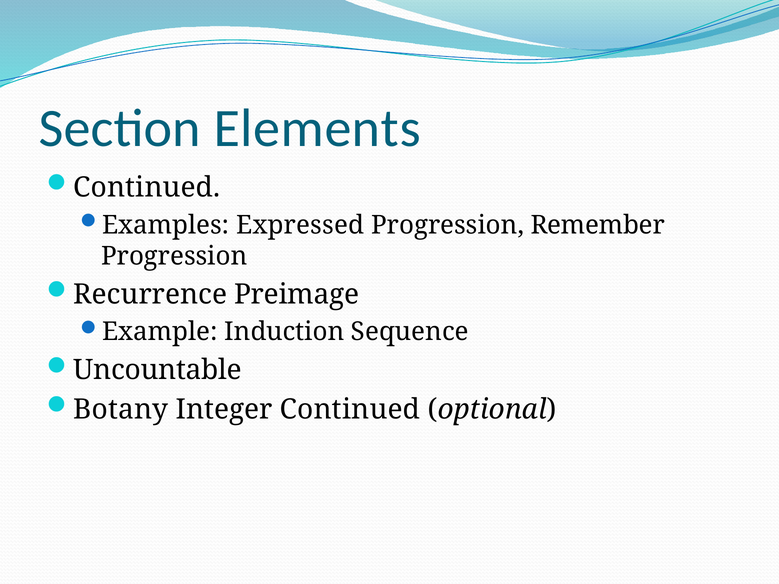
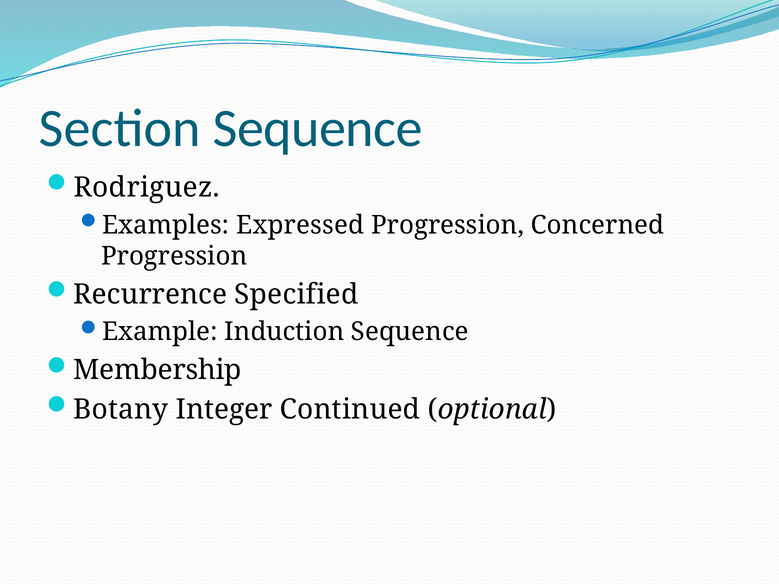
Section Elements: Elements -> Sequence
Continued at (147, 188): Continued -> Rodriguez
Remember: Remember -> Concerned
Preimage: Preimage -> Specified
Uncountable: Uncountable -> Membership
